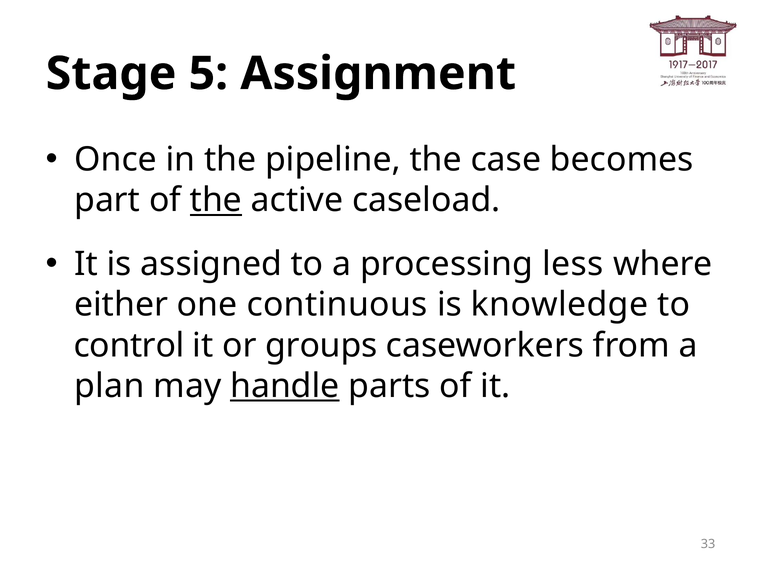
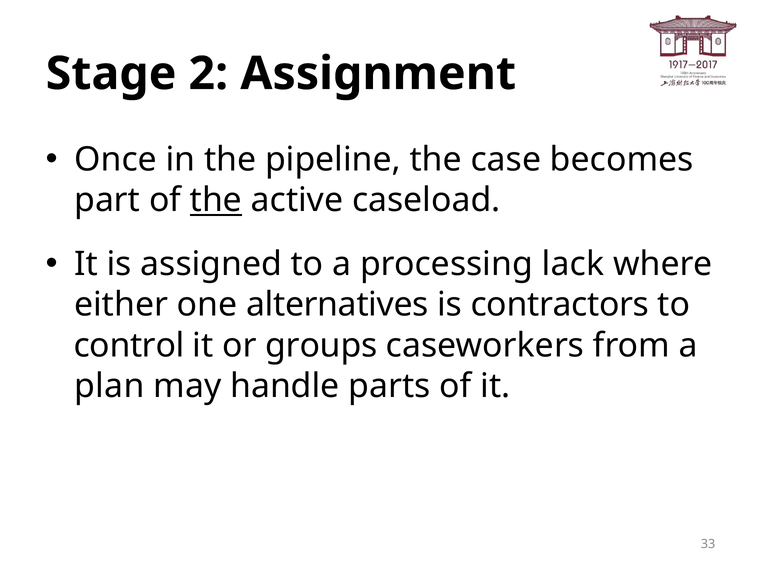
5: 5 -> 2
less: less -> lack
continuous: continuous -> alternatives
knowledge: knowledge -> contractors
handle underline: present -> none
